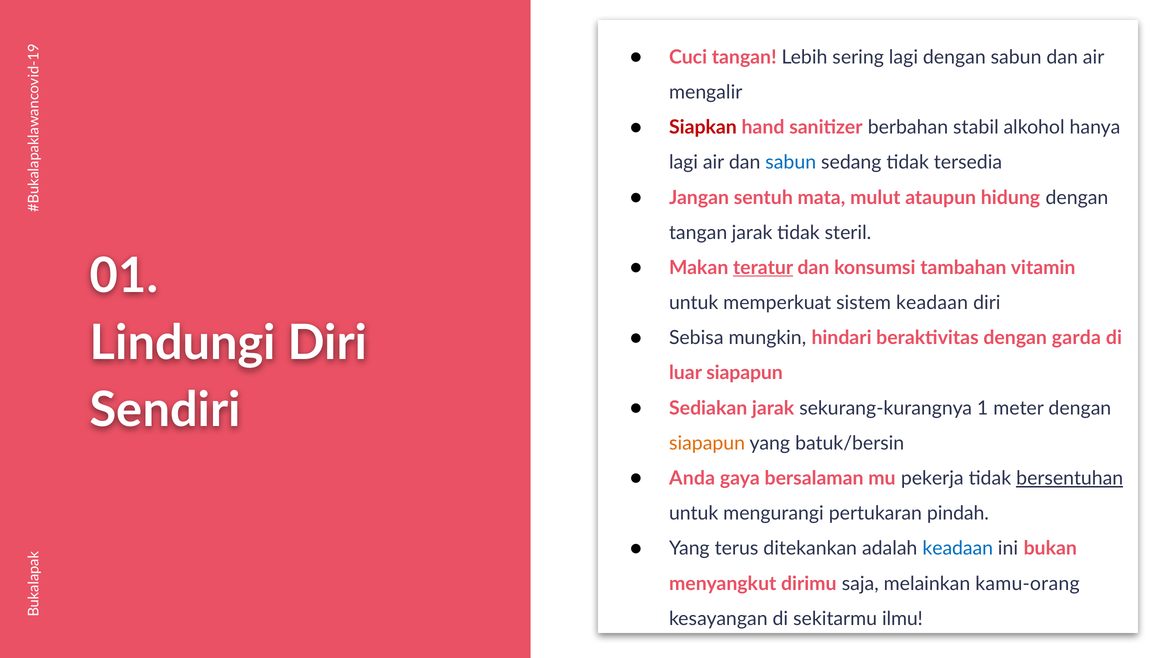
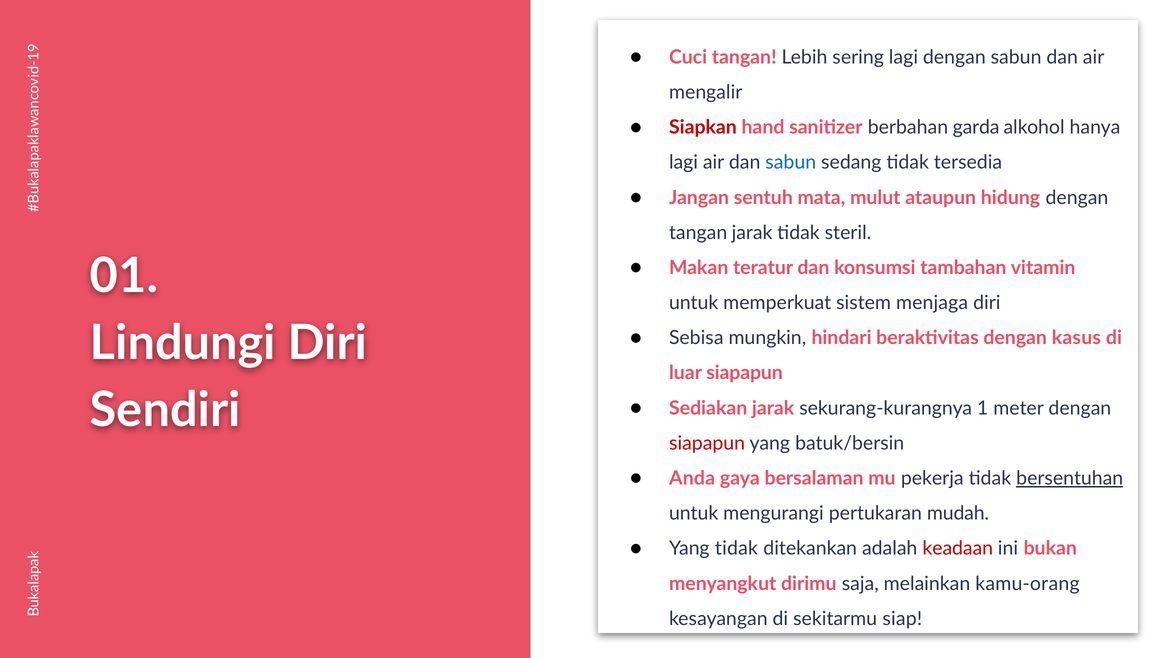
stabil: stabil -> garda
teratur underline: present -> none
sistem keadaan: keadaan -> menjaga
garda: garda -> kasus
siapapun at (707, 444) colour: orange -> red
pindah: pindah -> mudah
Yang terus: terus -> tidak
keadaan at (958, 549) colour: blue -> red
ilmu: ilmu -> siap
